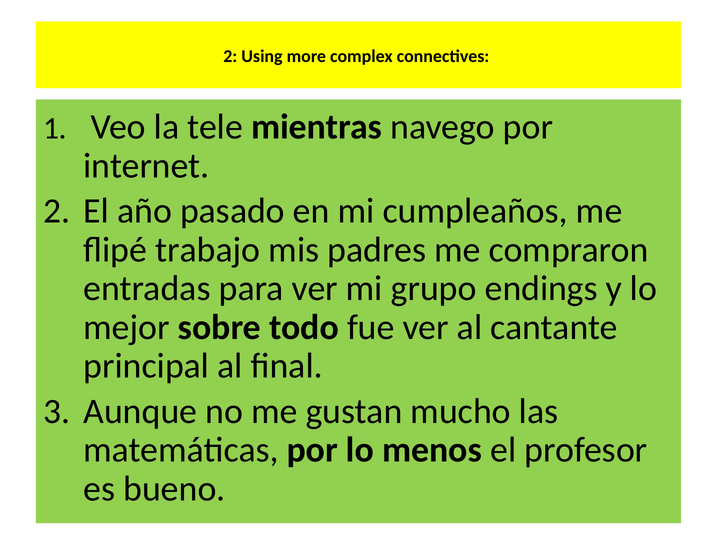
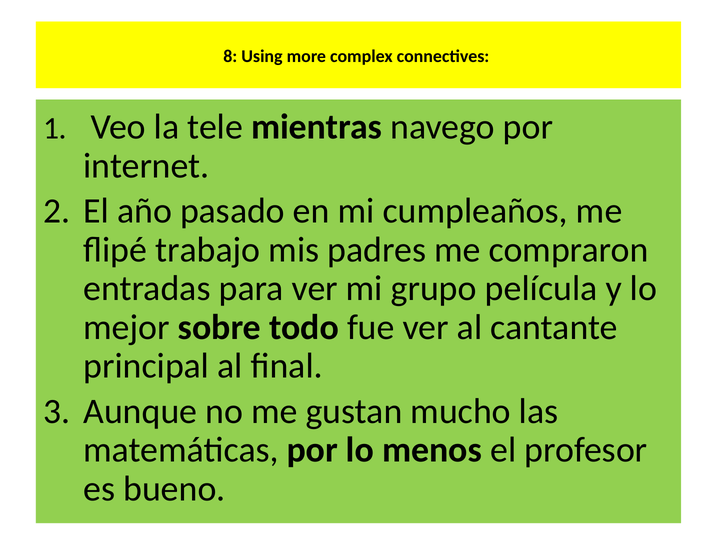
2 at (230, 56): 2 -> 8
endings: endings -> película
